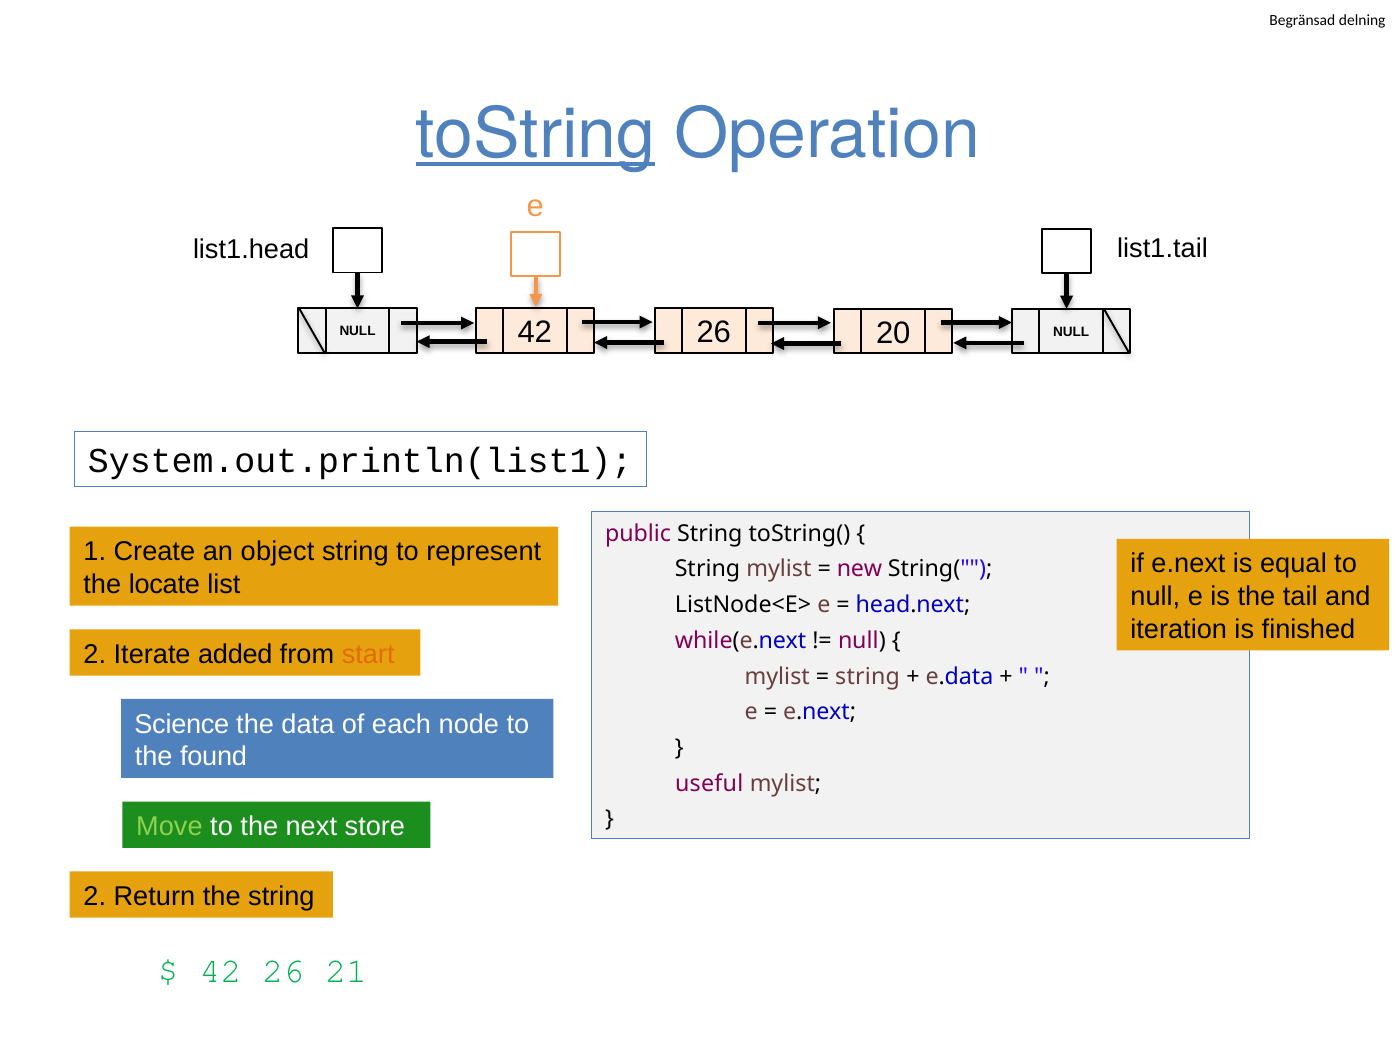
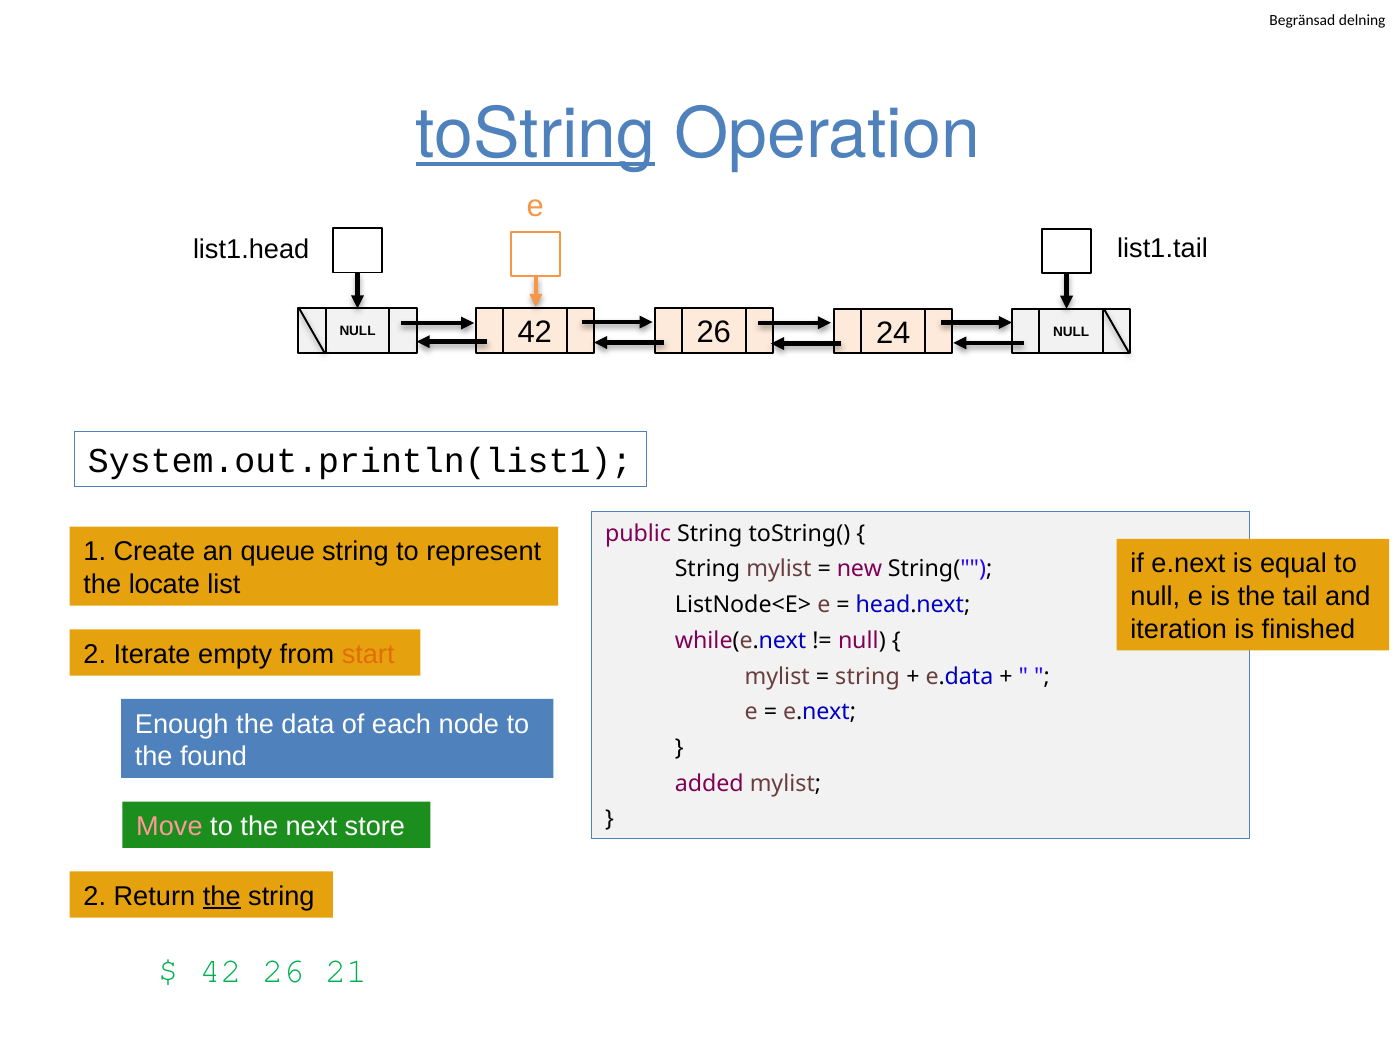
20: 20 -> 24
object: object -> queue
added: added -> empty
Science: Science -> Enough
useful: useful -> added
Move colour: light green -> pink
the at (222, 896) underline: none -> present
